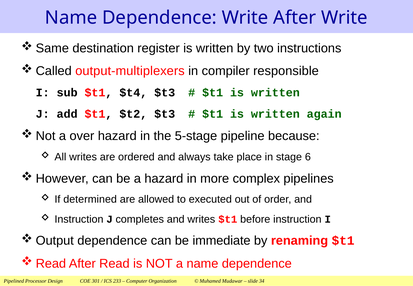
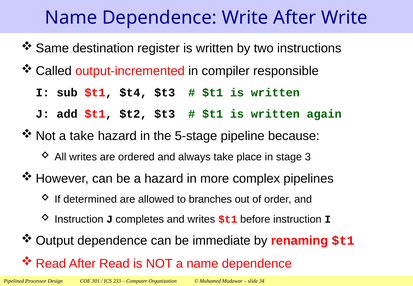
output-multiplexers: output-multiplexers -> output-incremented
a over: over -> take
6: 6 -> 3
executed: executed -> branches
